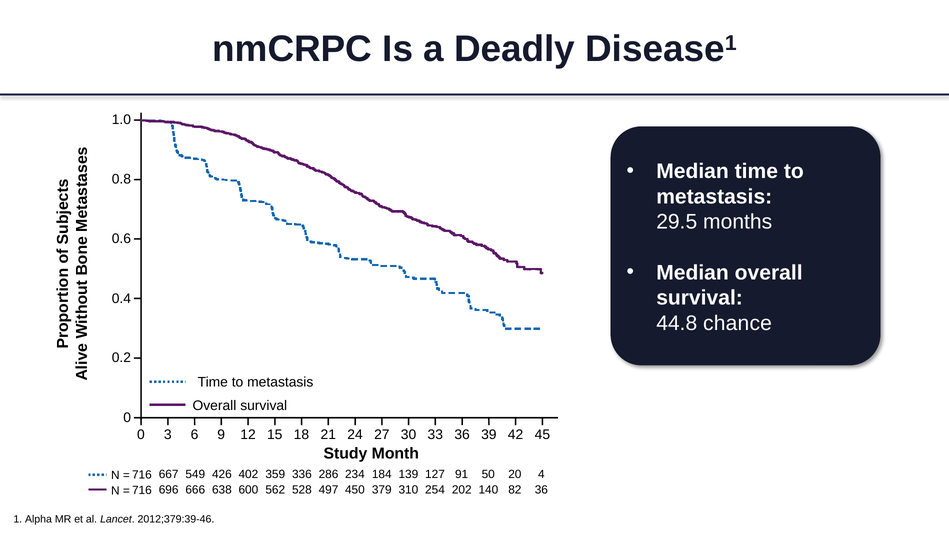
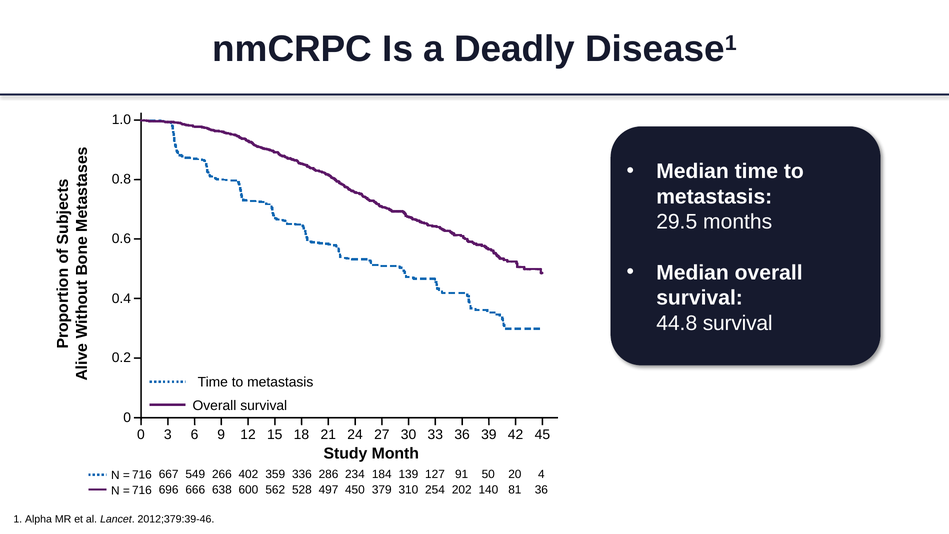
44.8 chance: chance -> survival
426: 426 -> 266
82: 82 -> 81
